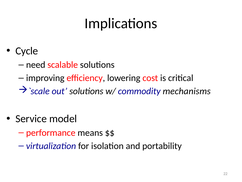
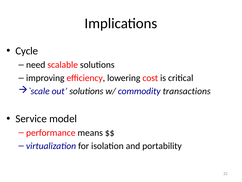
mechanisms: mechanisms -> transactions
